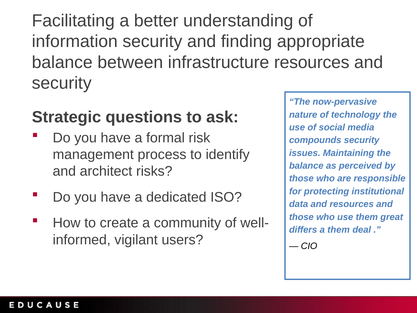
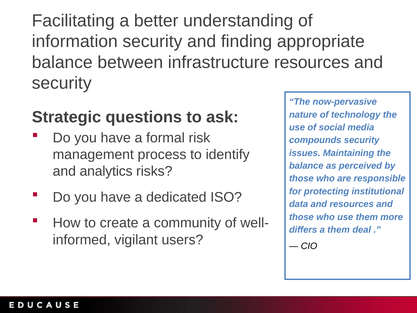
architect: architect -> analytics
great: great -> more
